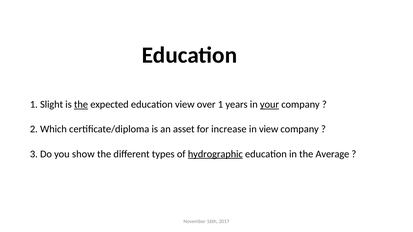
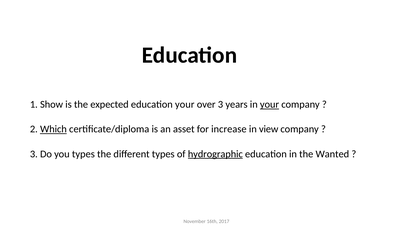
Slight: Slight -> Show
the at (81, 105) underline: present -> none
education view: view -> your
over 1: 1 -> 3
Which underline: none -> present
you show: show -> types
Average: Average -> Wanted
